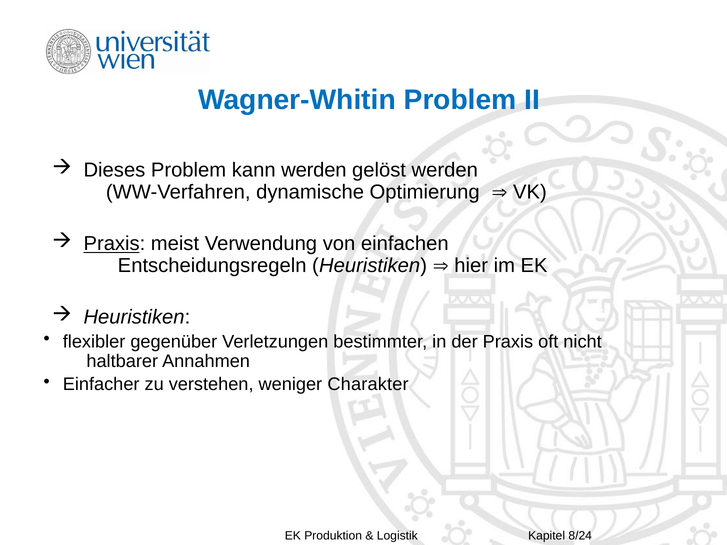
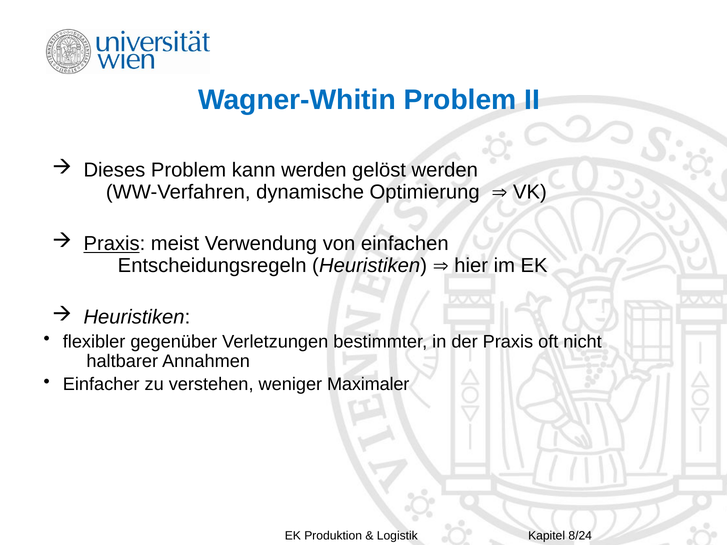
Charakter: Charakter -> Maximaler
